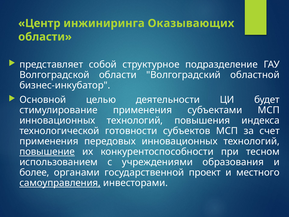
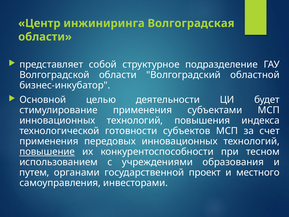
Оказывающих: Оказывающих -> Волгоградская
более: более -> путем
самоуправления underline: present -> none
